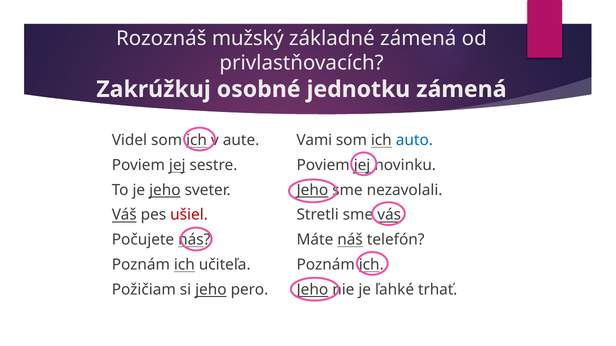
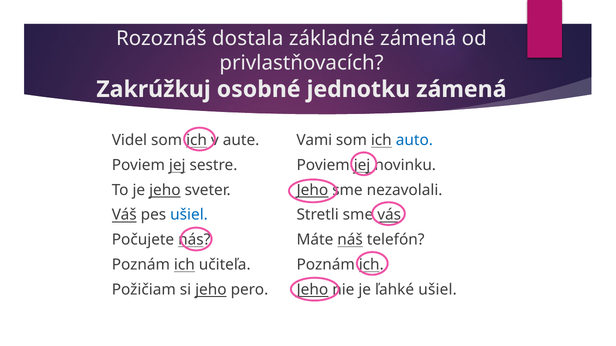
mužský: mužský -> dostala
ušiel at (189, 215) colour: red -> blue
ľahké trhať: trhať -> ušiel
